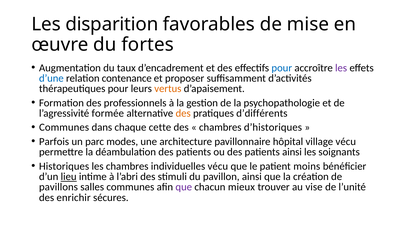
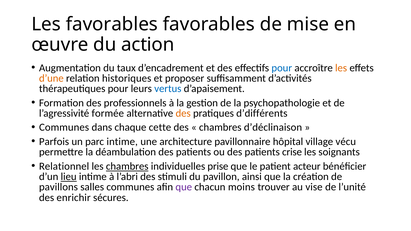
Les disparition: disparition -> favorables
fortes: fortes -> action
les at (341, 68) colour: purple -> orange
d’une colour: blue -> orange
contenance: contenance -> historiques
vertus colour: orange -> blue
d’historiques: d’historiques -> d’déclinaison
parc modes: modes -> intime
patients ainsi: ainsi -> crise
Historiques: Historiques -> Relationnel
chambres at (127, 166) underline: none -> present
individuelles vécu: vécu -> prise
moins: moins -> acteur
mieux: mieux -> moins
